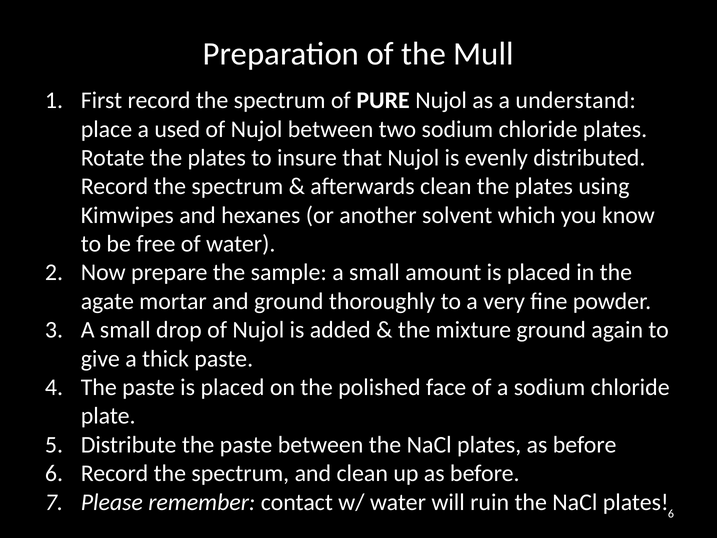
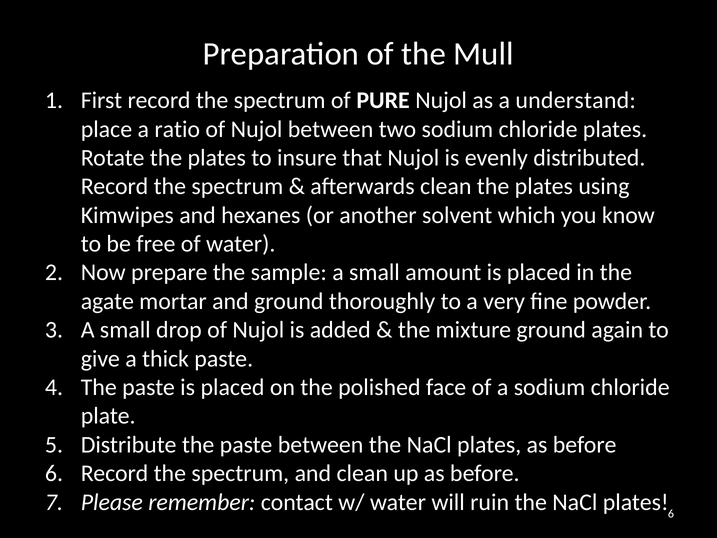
used: used -> ratio
